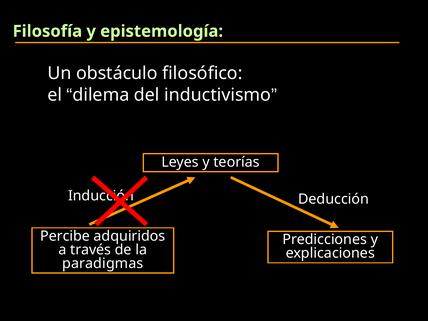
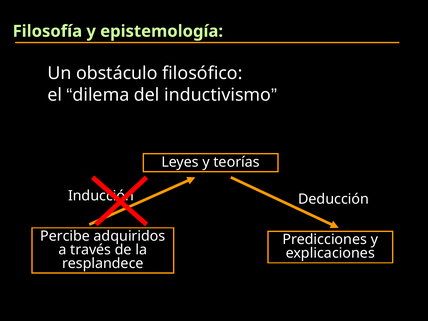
paradigmas: paradigmas -> resplandece
